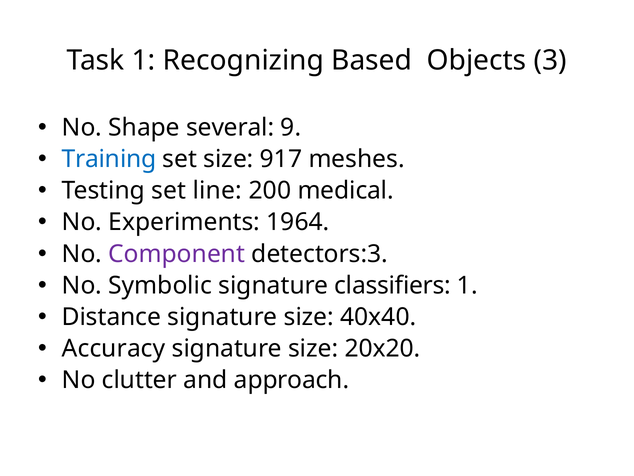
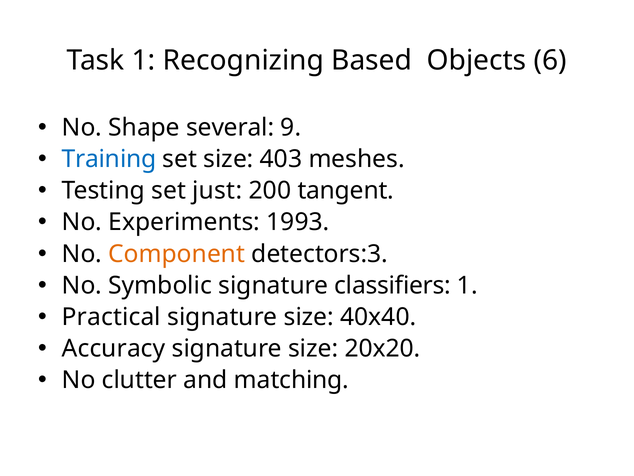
3: 3 -> 6
917: 917 -> 403
line: line -> just
medical: medical -> tangent
1964: 1964 -> 1993
Component colour: purple -> orange
Distance: Distance -> Practical
approach: approach -> matching
